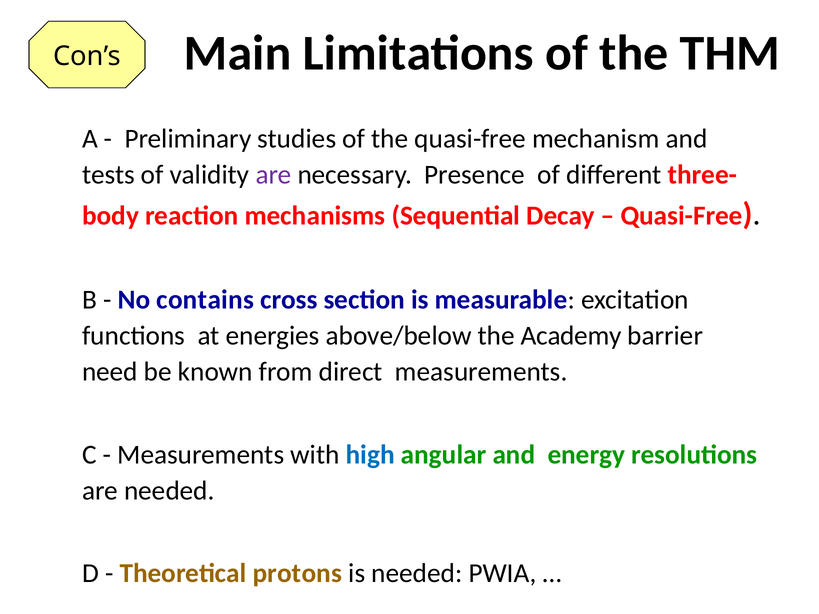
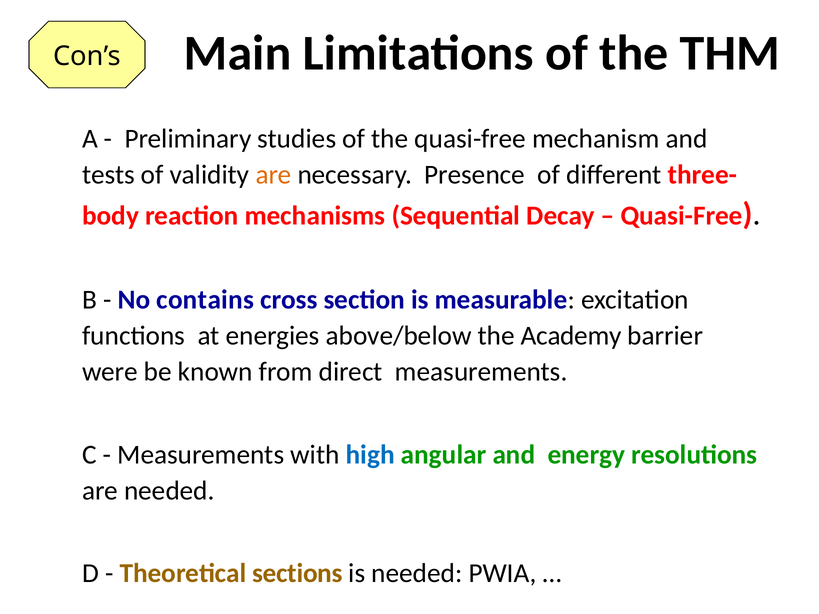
are at (274, 175) colour: purple -> orange
need: need -> were
protons: protons -> sections
